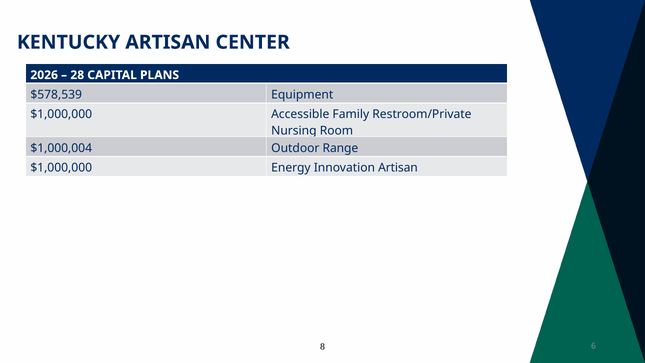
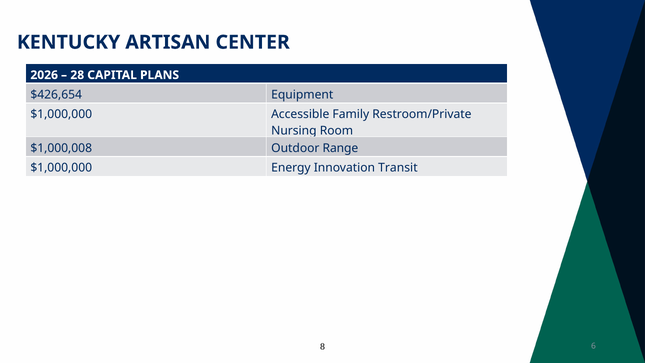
$578,539: $578,539 -> $426,654
$1,000,004: $1,000,004 -> $1,000,008
Innovation Artisan: Artisan -> Transit
